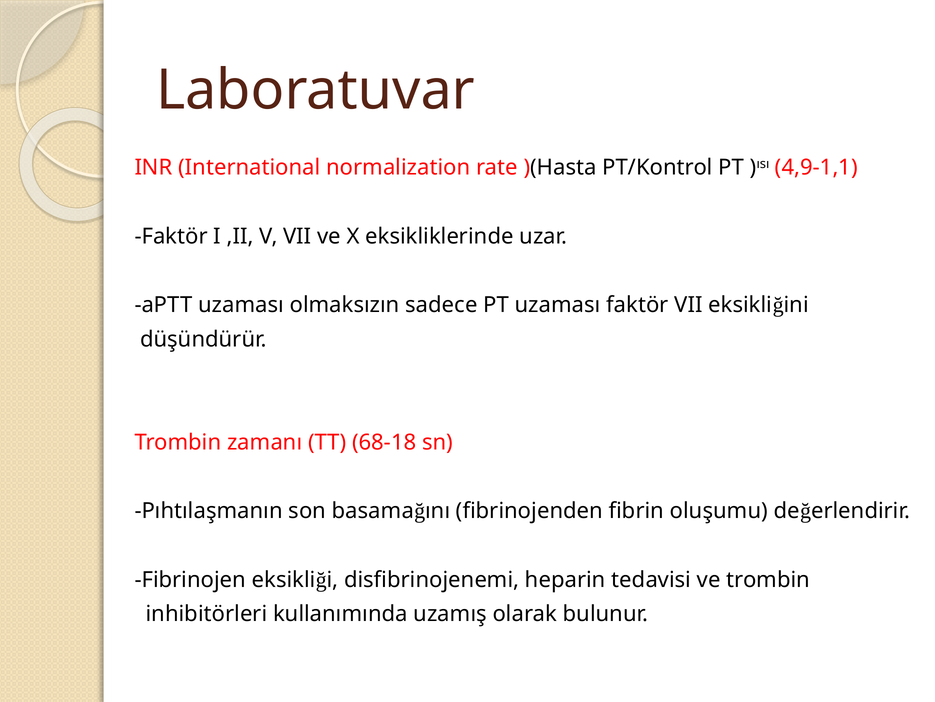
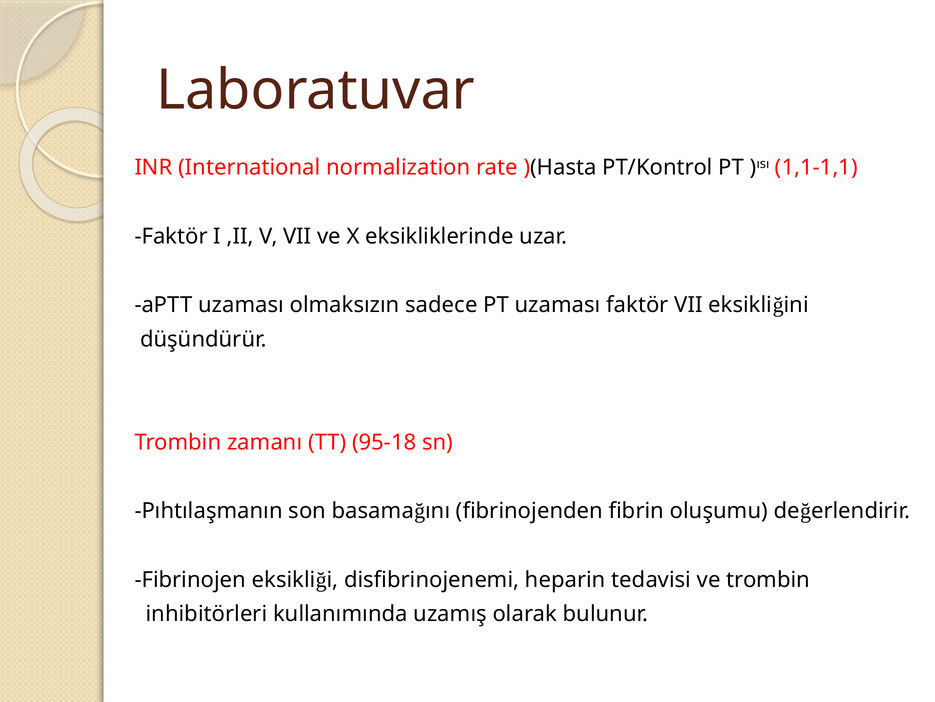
4,9-1,1: 4,9-1,1 -> 1,1-1,1
68-18: 68-18 -> 95-18
